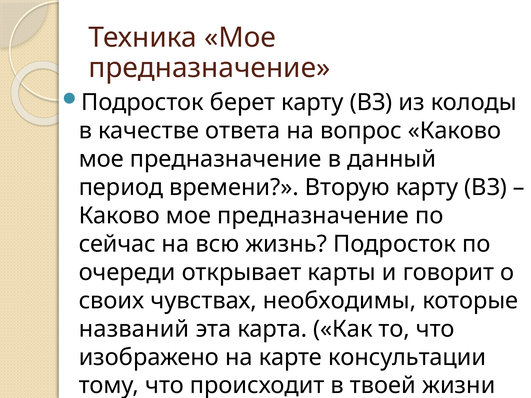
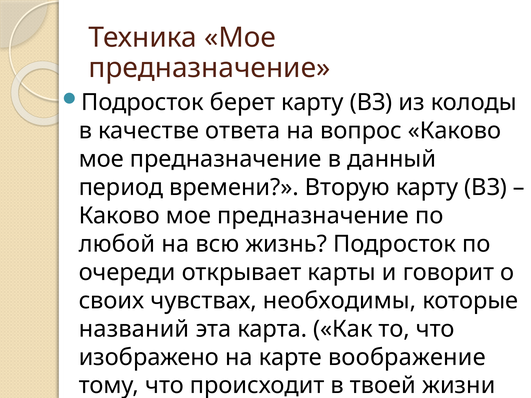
сейчас at (117, 244): сейчас -> любой
консультации: консультации -> воображение
